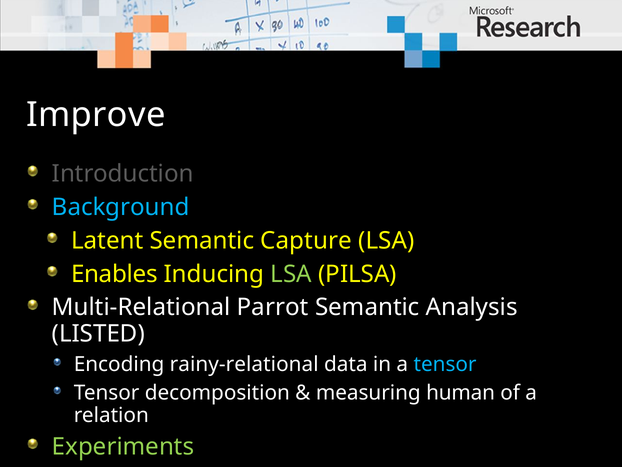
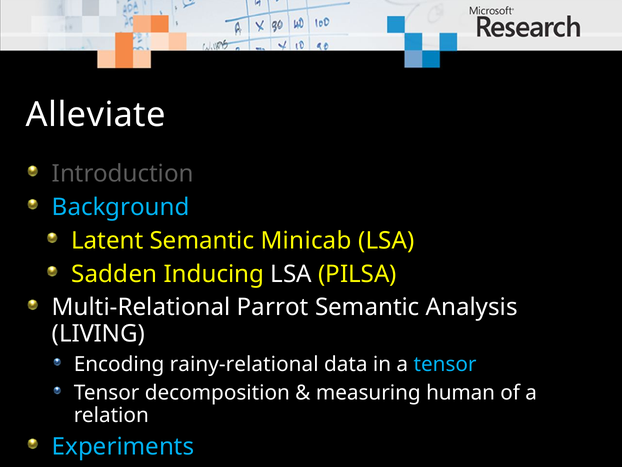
Improve: Improve -> Alleviate
Capture: Capture -> Minicab
Enables: Enables -> Sadden
LSA at (291, 274) colour: light green -> white
LISTED: LISTED -> LIVING
Experiments colour: light green -> light blue
